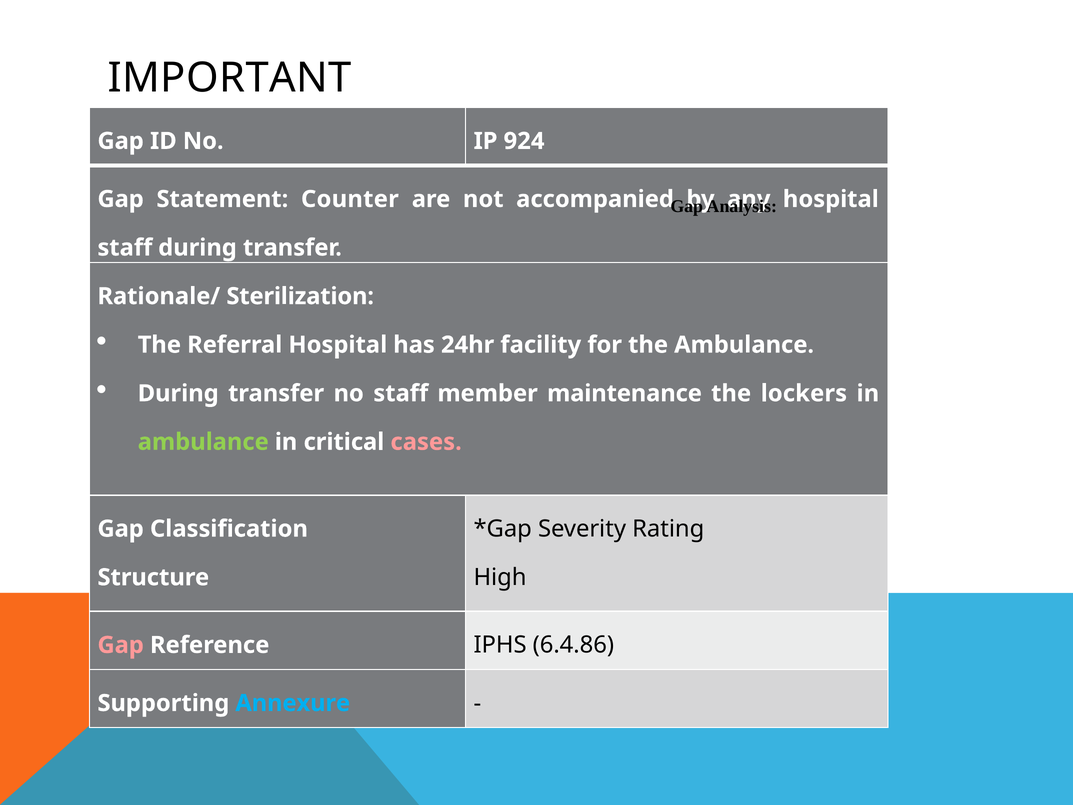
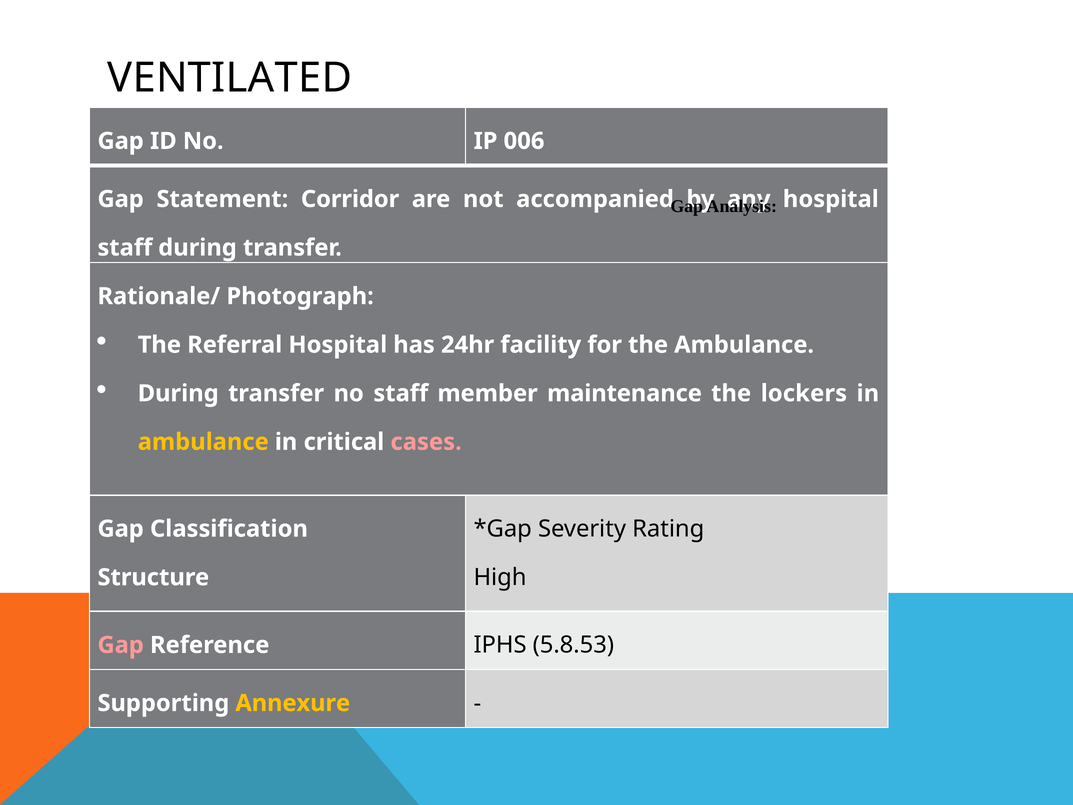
IMPORTANT: IMPORTANT -> VENTILATED
924: 924 -> 006
Counter: Counter -> Corridor
Sterilization: Sterilization -> Photograph
ambulance at (203, 442) colour: light green -> yellow
6.4.86: 6.4.86 -> 5.8.53
Annexure colour: light blue -> yellow
